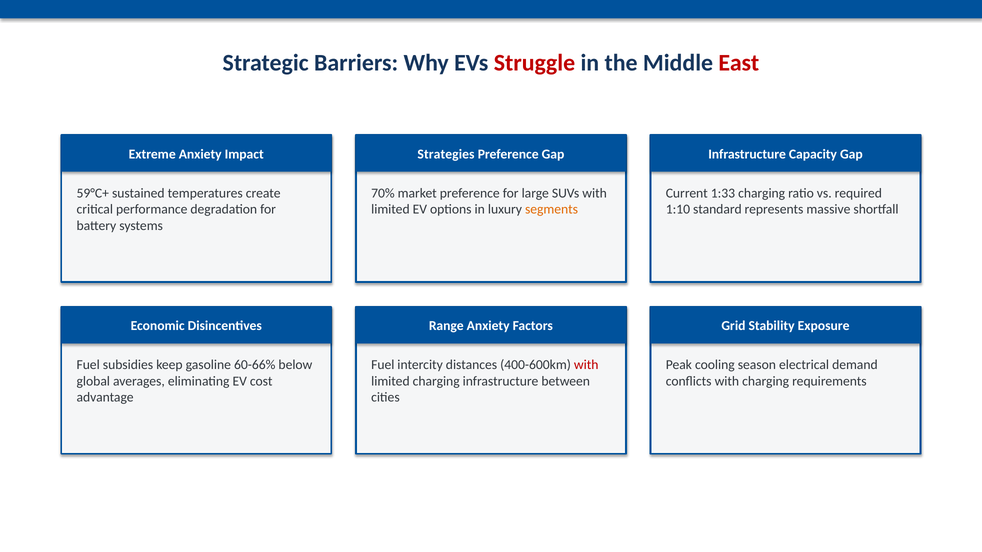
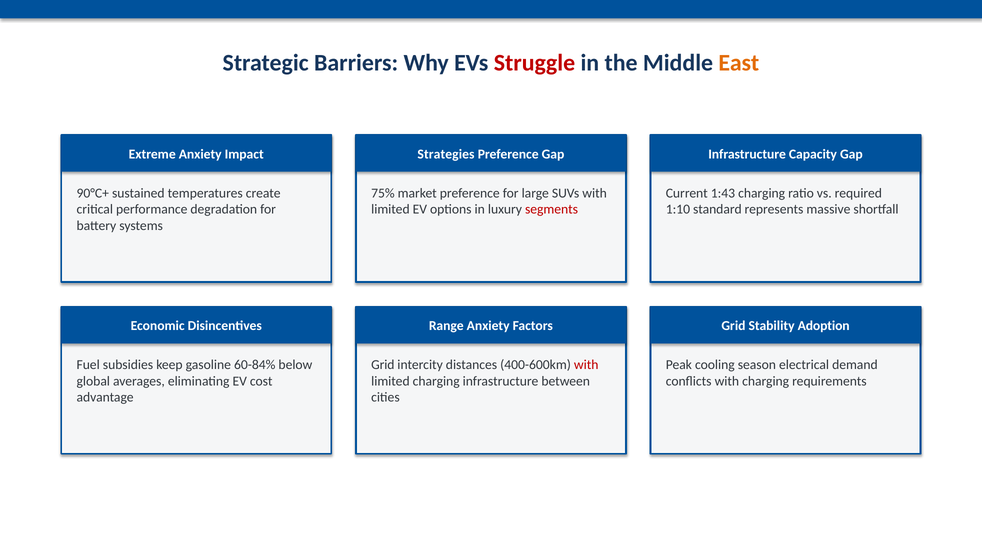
East colour: red -> orange
59°C+: 59°C+ -> 90°C+
70%: 70% -> 75%
1:33: 1:33 -> 1:43
segments colour: orange -> red
Exposure: Exposure -> Adoption
60-66%: 60-66% -> 60-84%
Fuel at (383, 365): Fuel -> Grid
